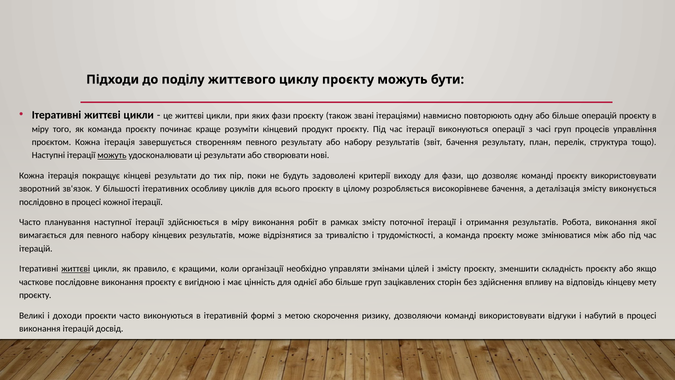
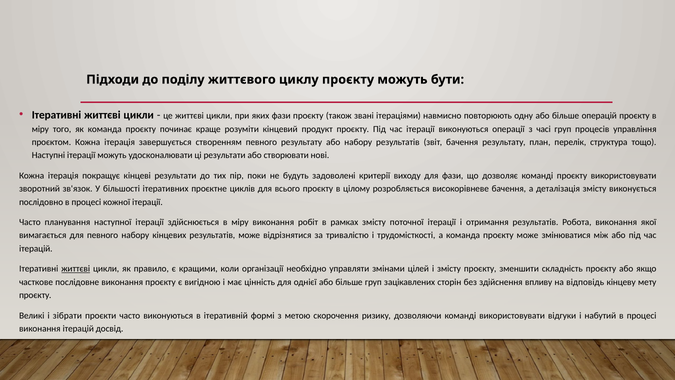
можуть at (112, 155) underline: present -> none
особливу: особливу -> проєктне
доходи: доходи -> зібрати
